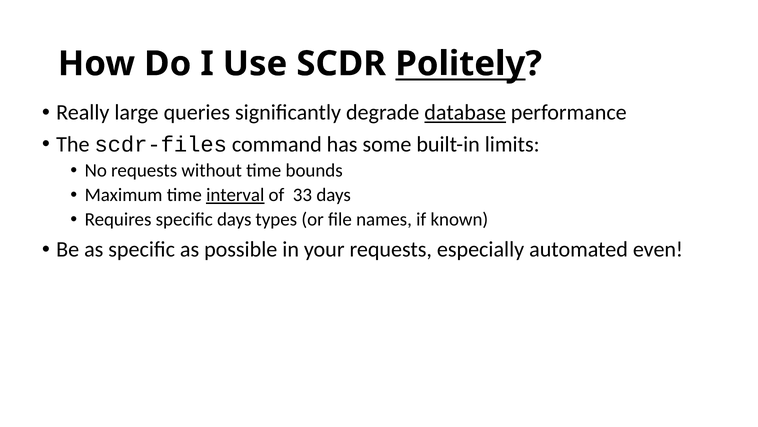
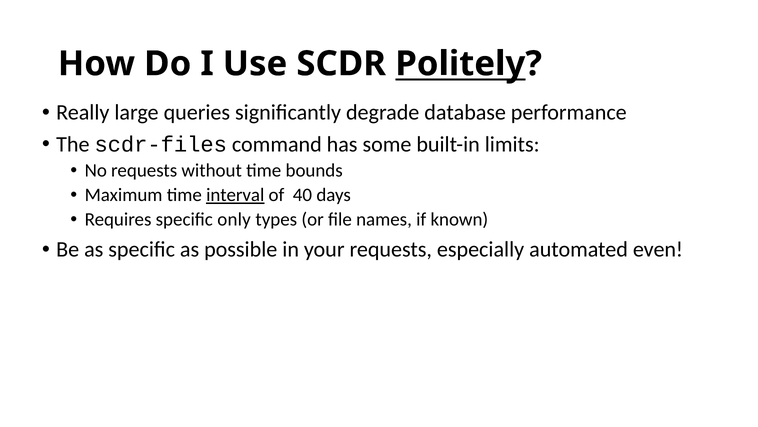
database underline: present -> none
33: 33 -> 40
specific days: days -> only
